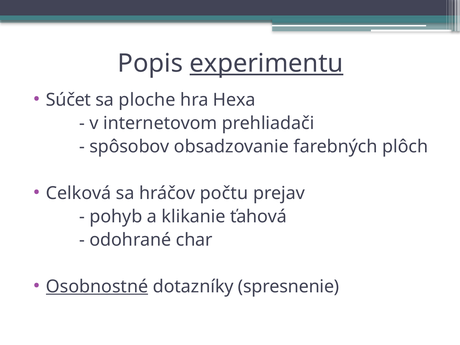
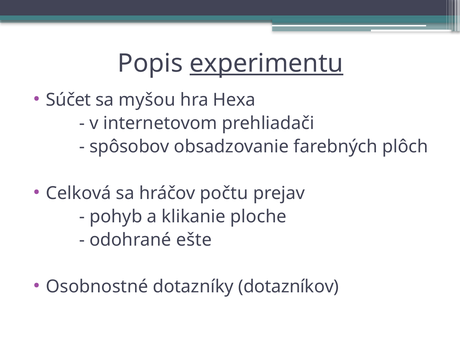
ploche: ploche -> myšou
ťahová: ťahová -> ploche
char: char -> ešte
Osobnostné underline: present -> none
spresnenie: spresnenie -> dotazníkov
